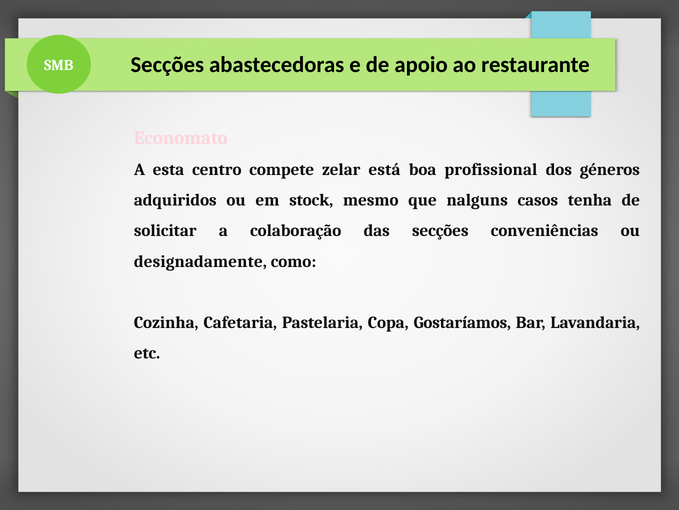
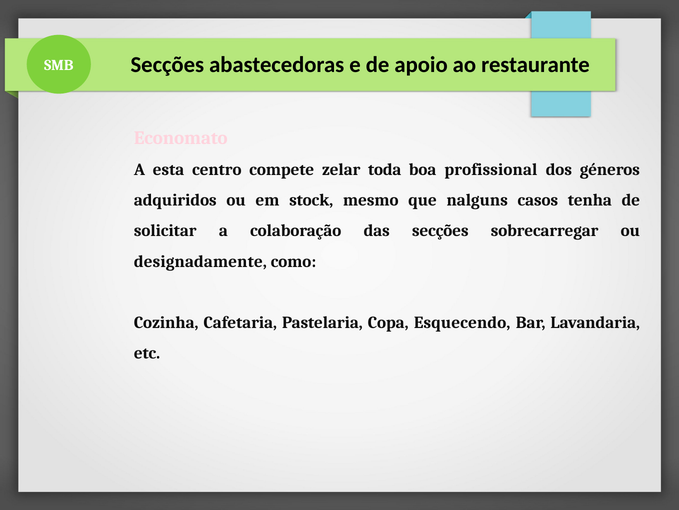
está: está -> toda
conveniências: conveniências -> sobrecarregar
Gostaríamos: Gostaríamos -> Esquecendo
